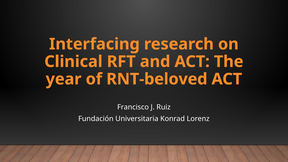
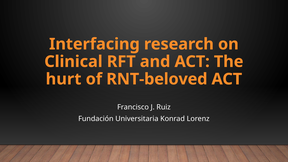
year: year -> hurt
